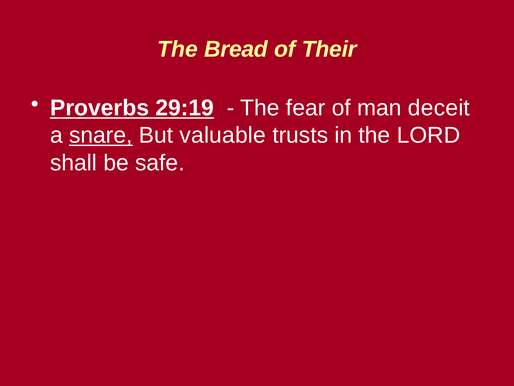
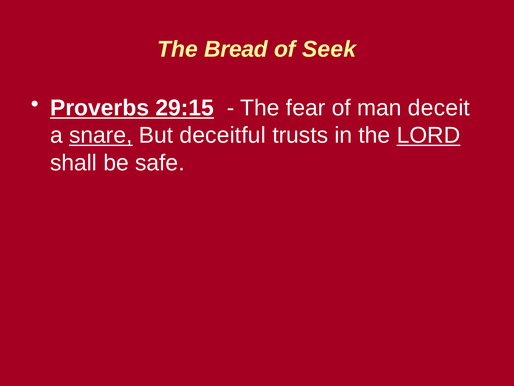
Their: Their -> Seek
29:19: 29:19 -> 29:15
valuable: valuable -> deceitful
LORD underline: none -> present
